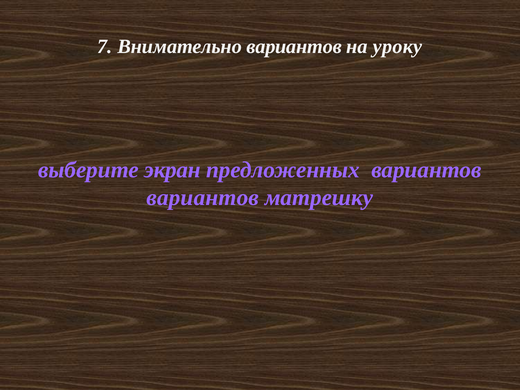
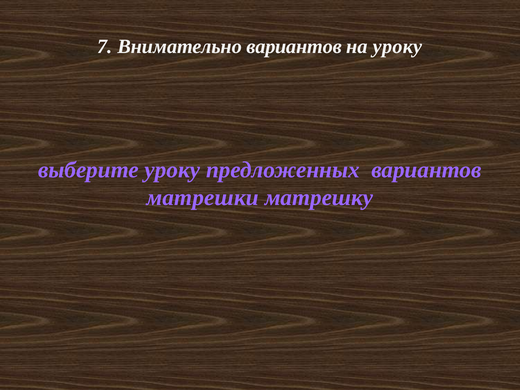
выберите экран: экран -> уроку
вариантов at (203, 198): вариантов -> матрешки
